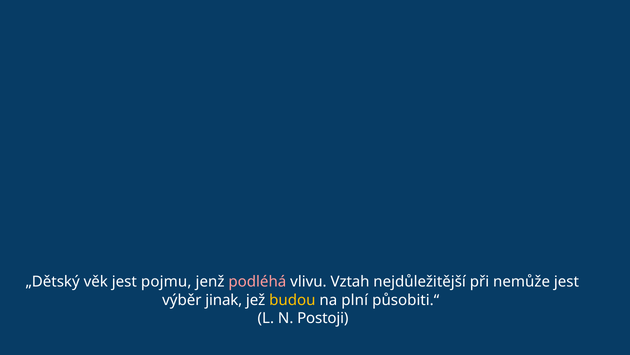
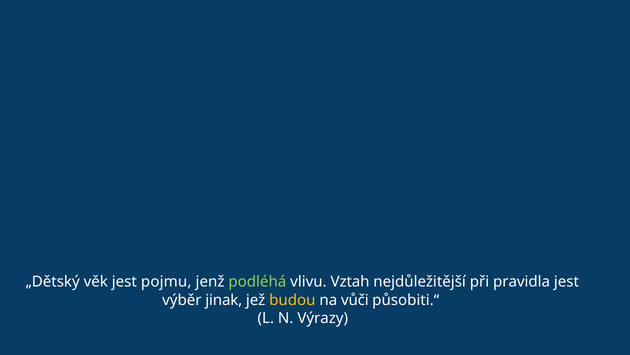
podléhá colour: pink -> light green
nemůže: nemůže -> pravidla
plní: plní -> vůči
Postoji: Postoji -> Výrazy
